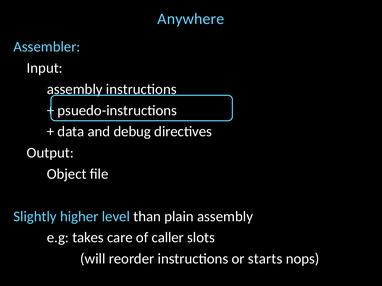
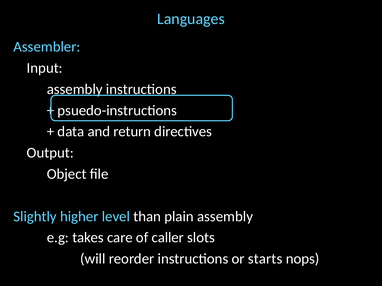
Anywhere: Anywhere -> Languages
debug: debug -> return
